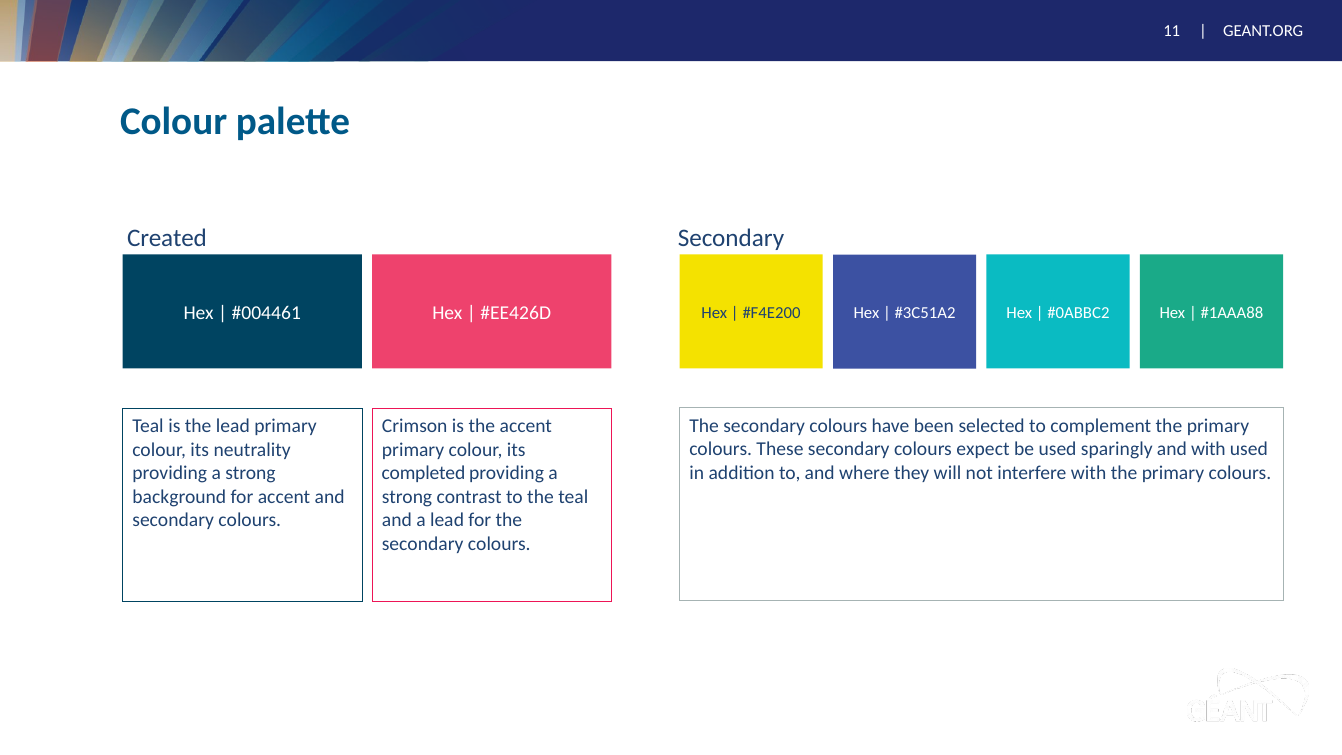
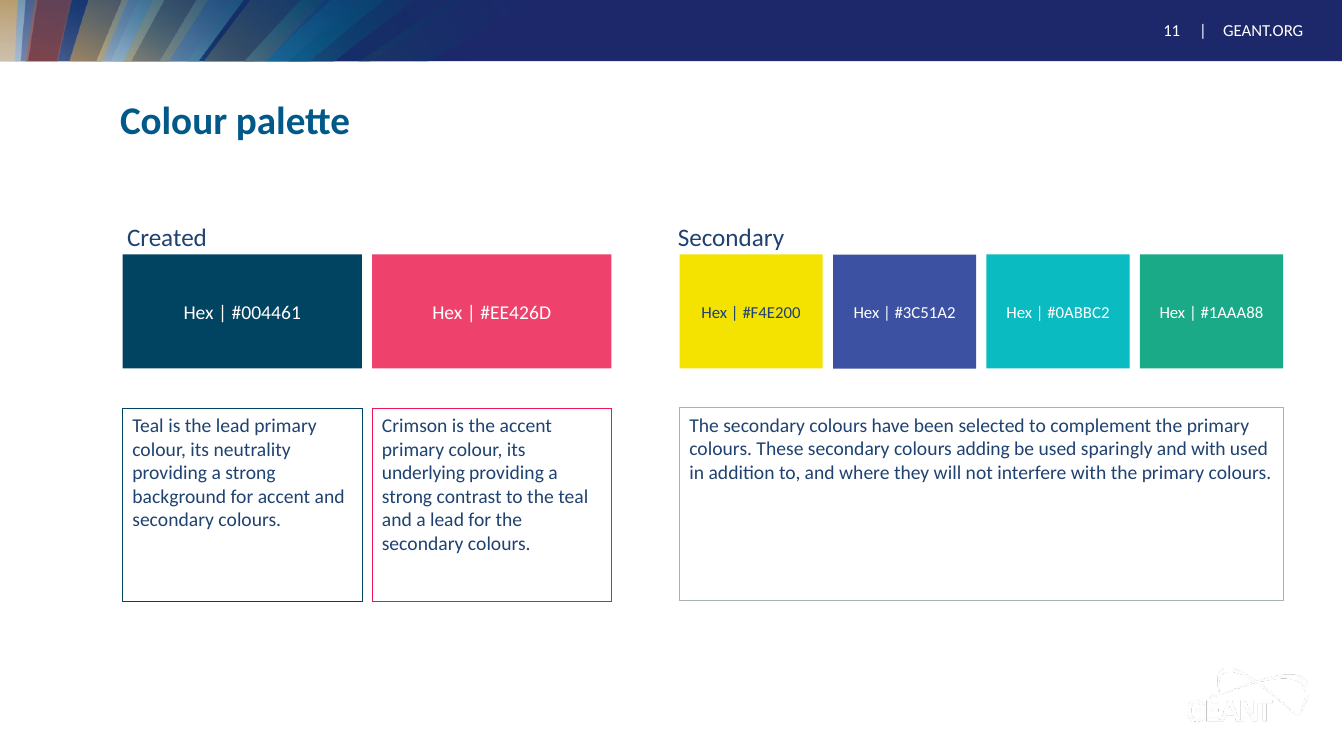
expect: expect -> adding
completed: completed -> underlying
